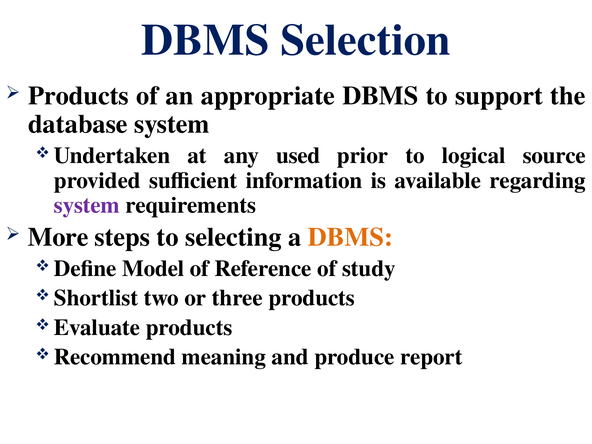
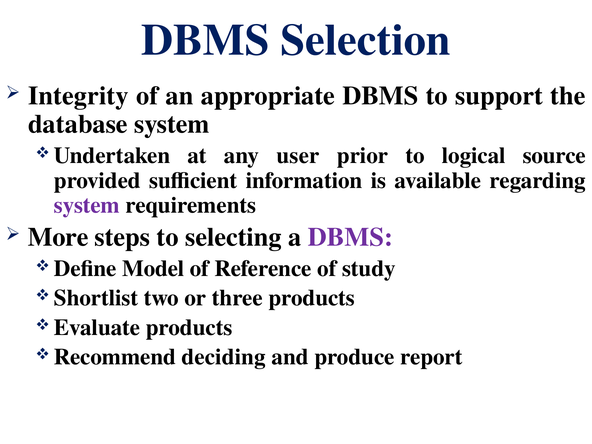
Products at (78, 96): Products -> Integrity
used: used -> user
DBMS at (350, 237) colour: orange -> purple
meaning: meaning -> deciding
